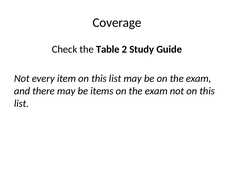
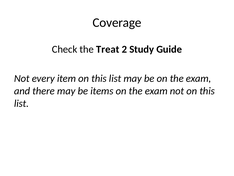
Table: Table -> Treat
